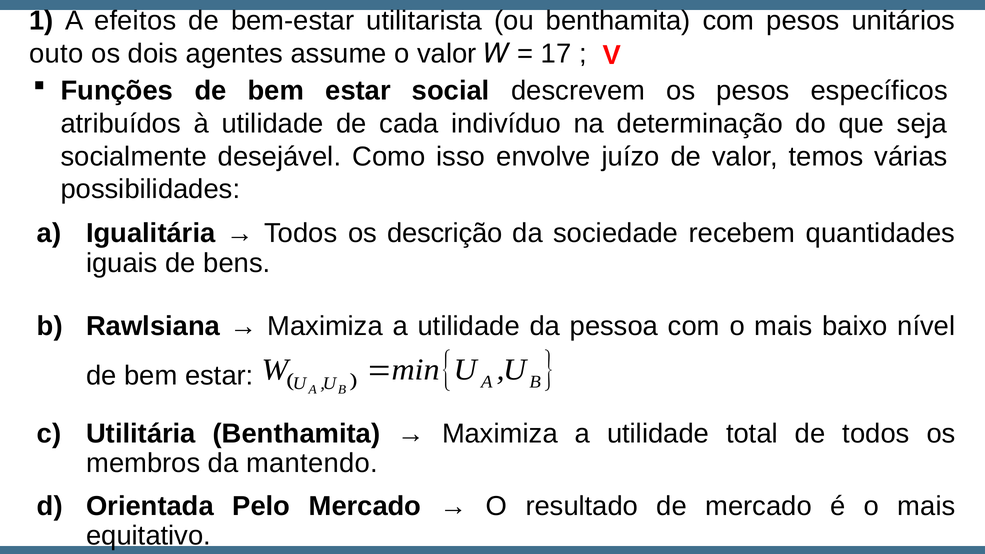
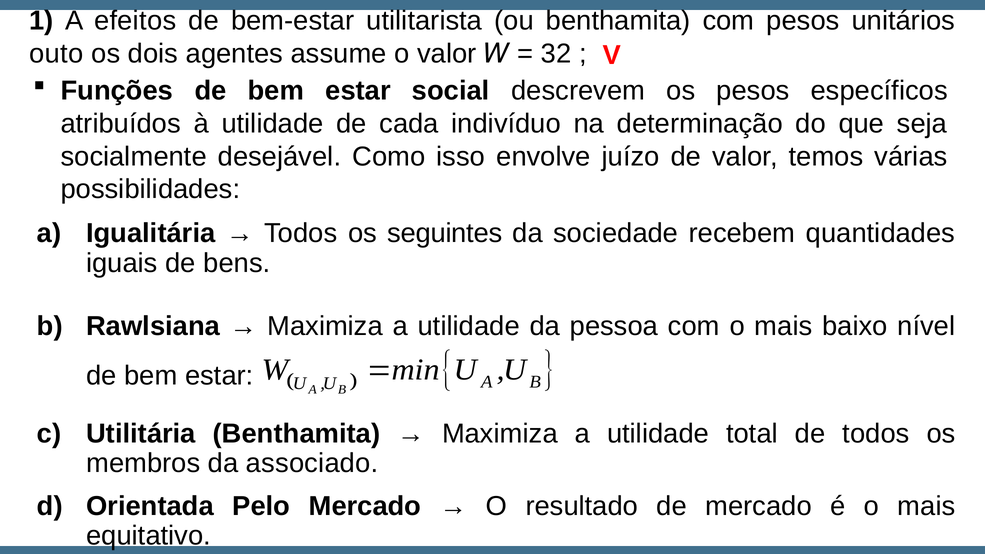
17: 17 -> 32
descrição: descrição -> seguintes
mantendo: mantendo -> associado
